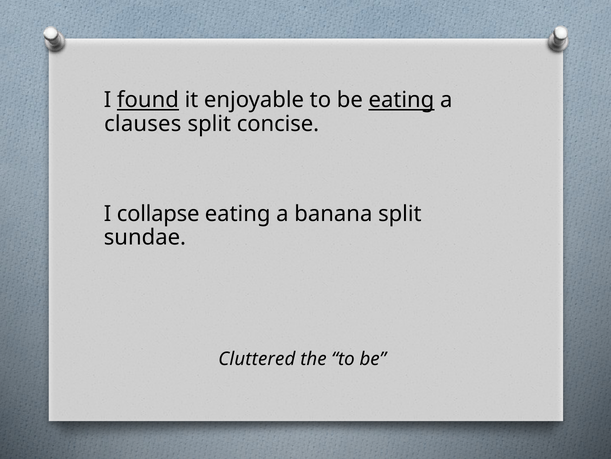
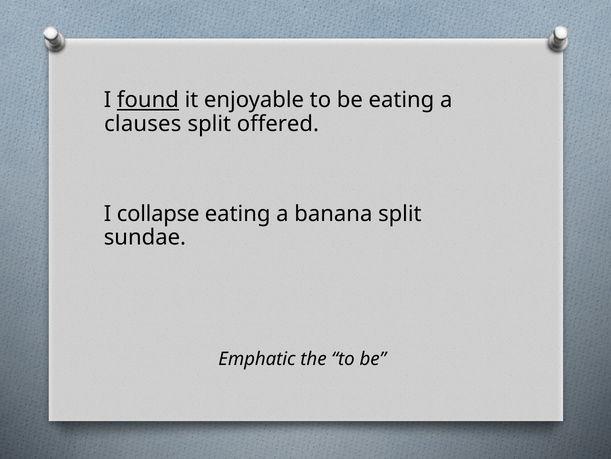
eating at (401, 100) underline: present -> none
concise: concise -> offered
Cluttered: Cluttered -> Emphatic
